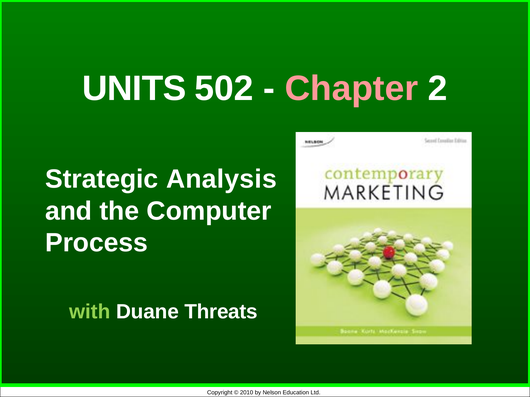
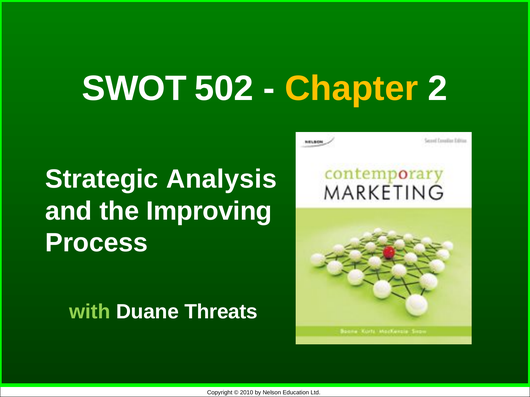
UNITS: UNITS -> SWOT
Chapter colour: pink -> yellow
Computer: Computer -> Improving
